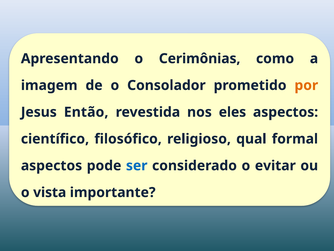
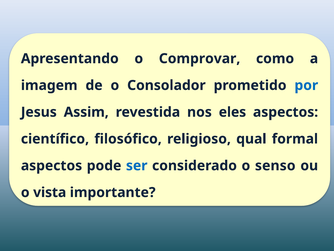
Cerimônias: Cerimônias -> Comprovar
por colour: orange -> blue
Então: Então -> Assim
evitar: evitar -> senso
